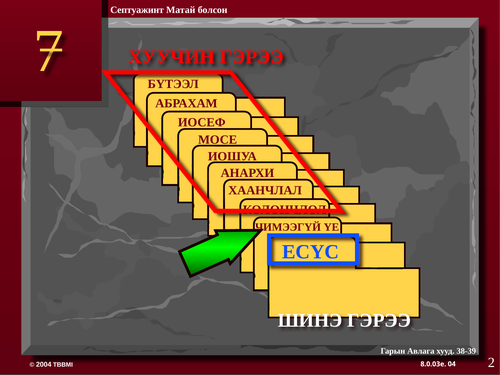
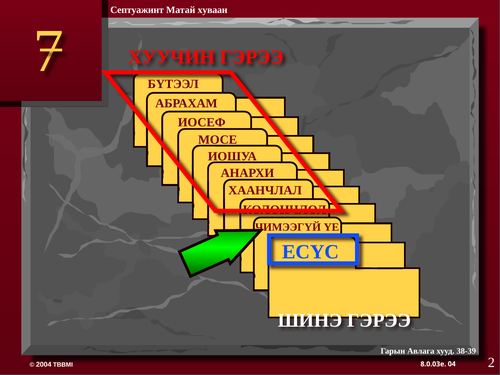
болсон: болсон -> хуваан
